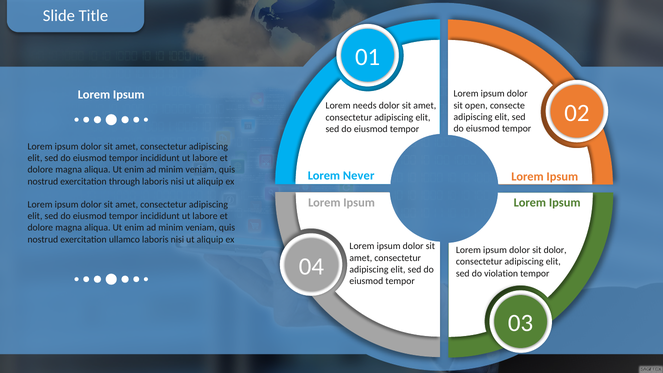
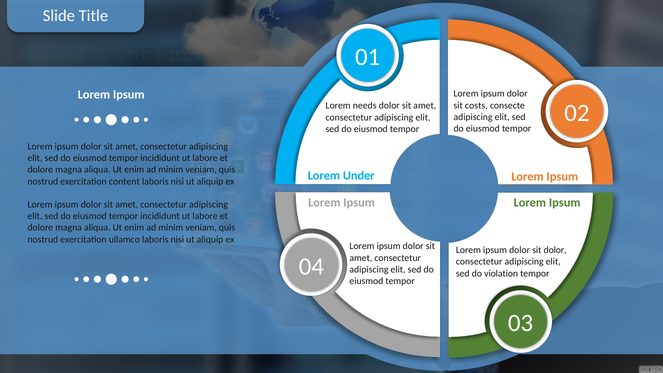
open: open -> costs
Never: Never -> Under
through: through -> content
